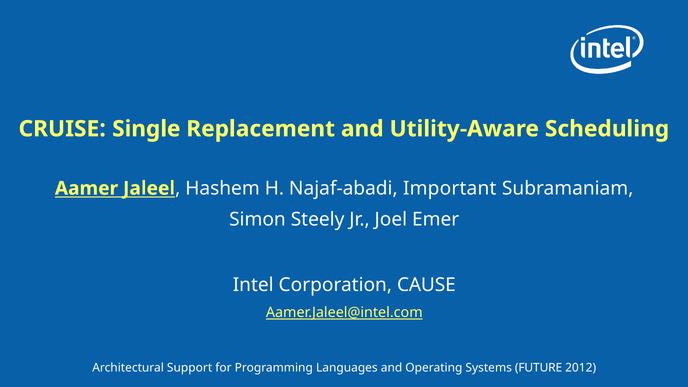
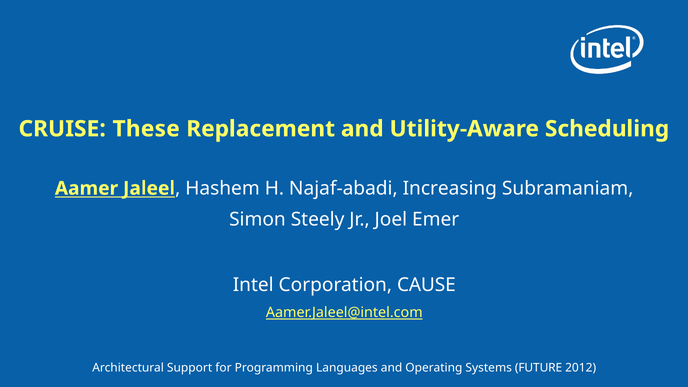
Single: Single -> These
Important: Important -> Increasing
